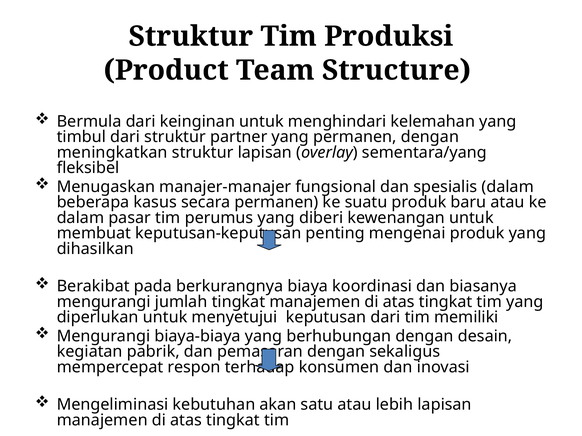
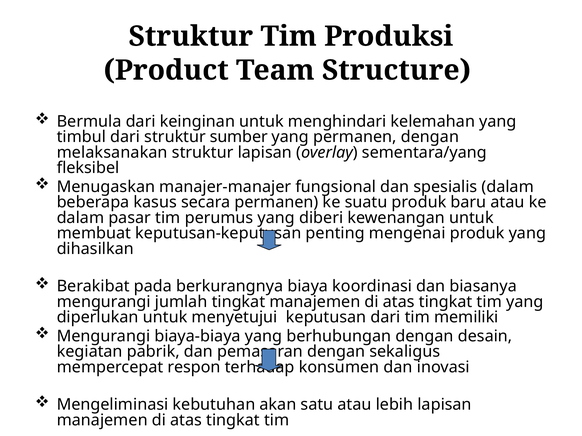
partner: partner -> sumber
meningkatkan: meningkatkan -> melaksanakan
